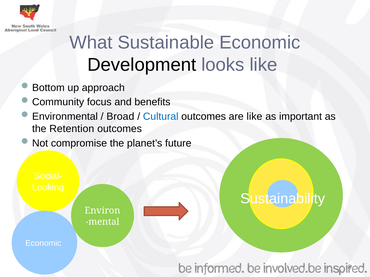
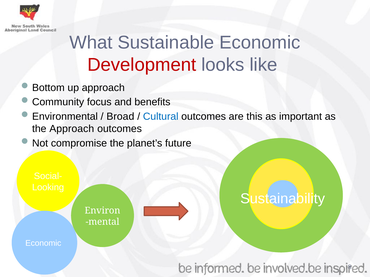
Development colour: black -> red
are like: like -> this
the Retention: Retention -> Approach
